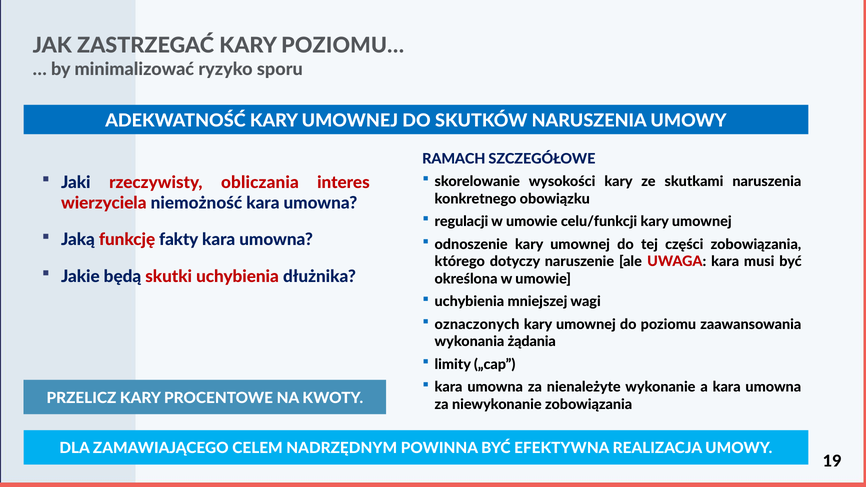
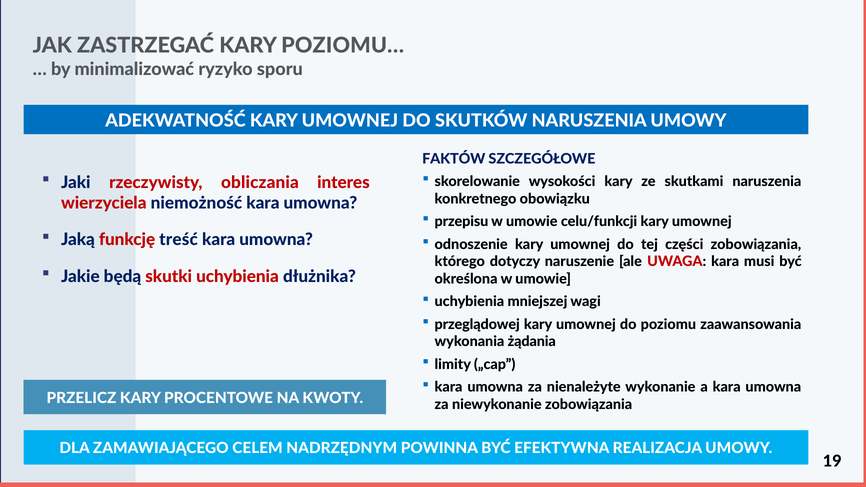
RAMACH: RAMACH -> FAKTÓW
regulacji: regulacji -> przepisu
fakty: fakty -> treść
oznaczonych: oznaczonych -> przeglądowej
